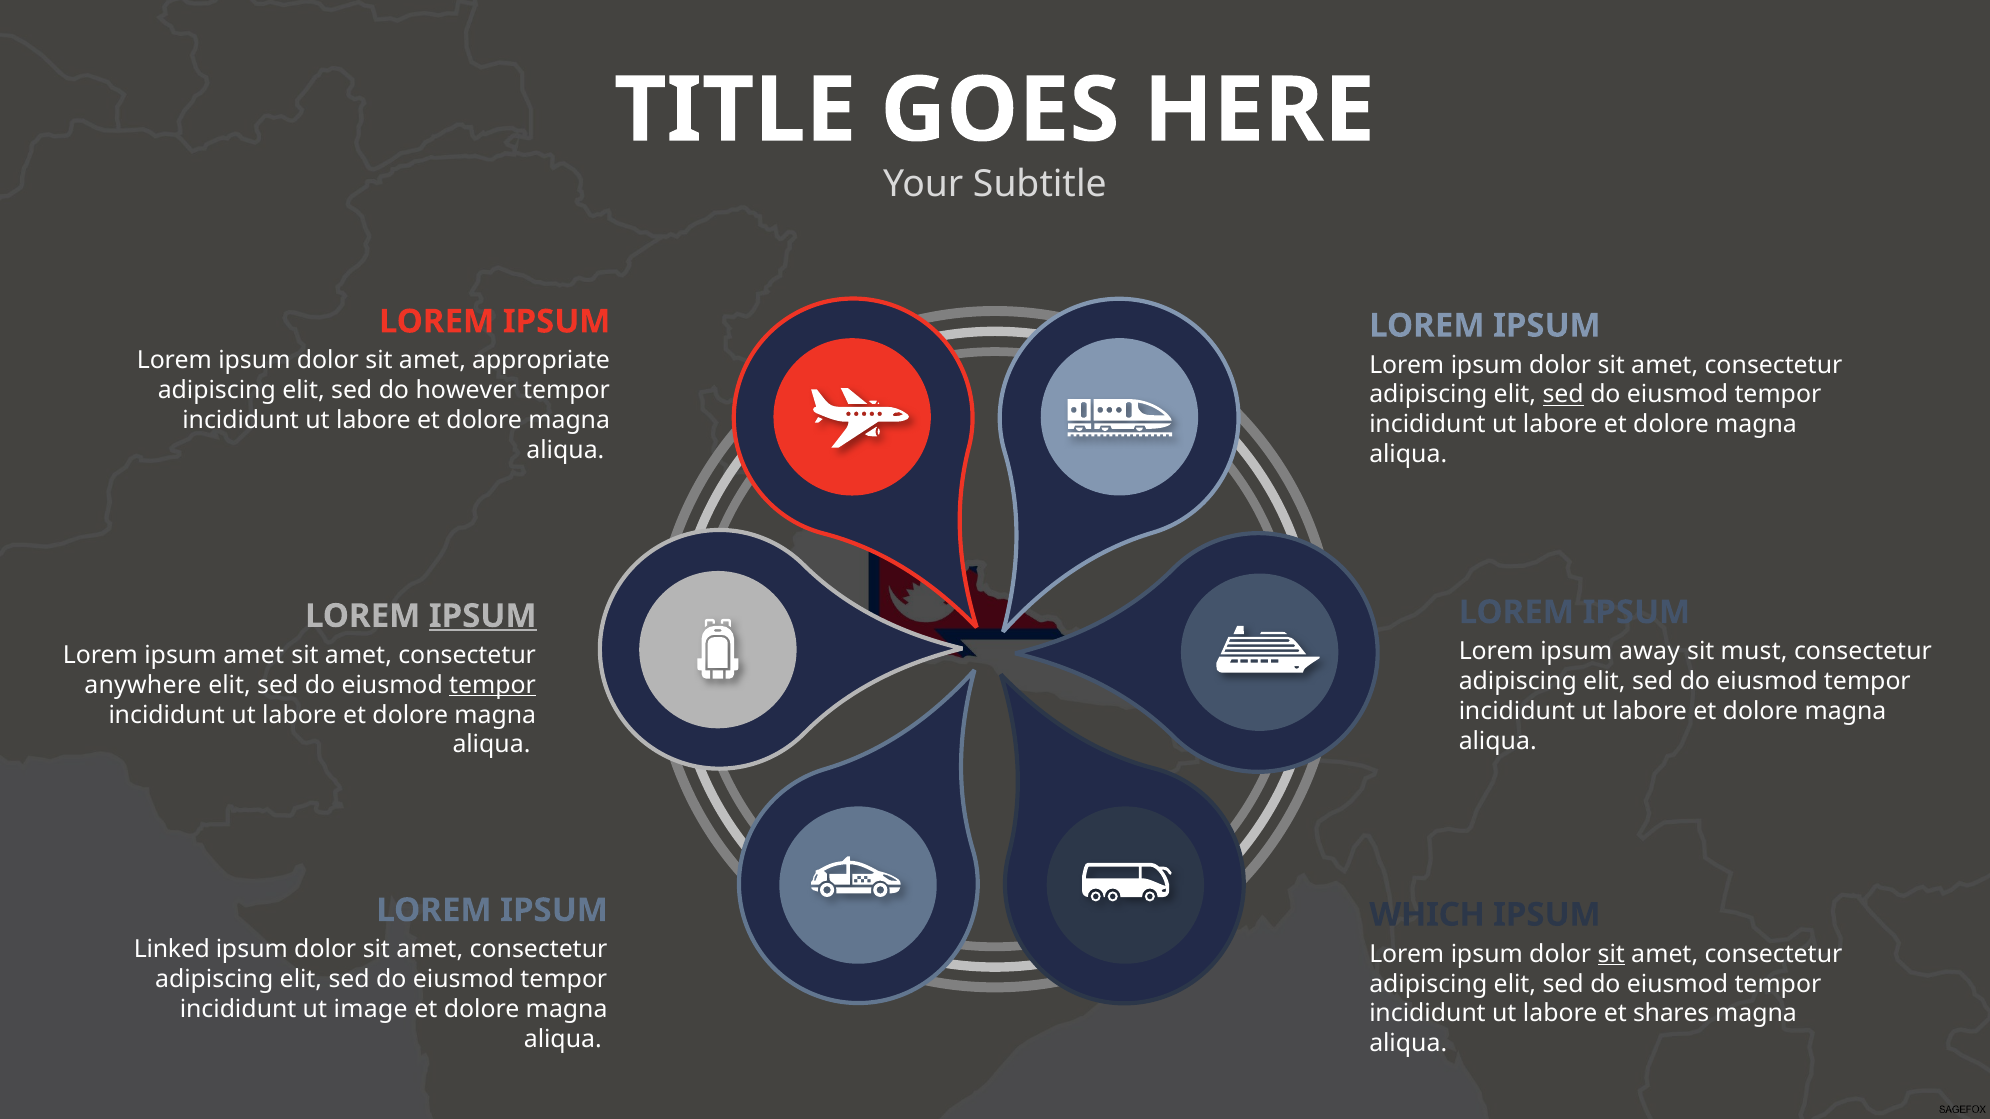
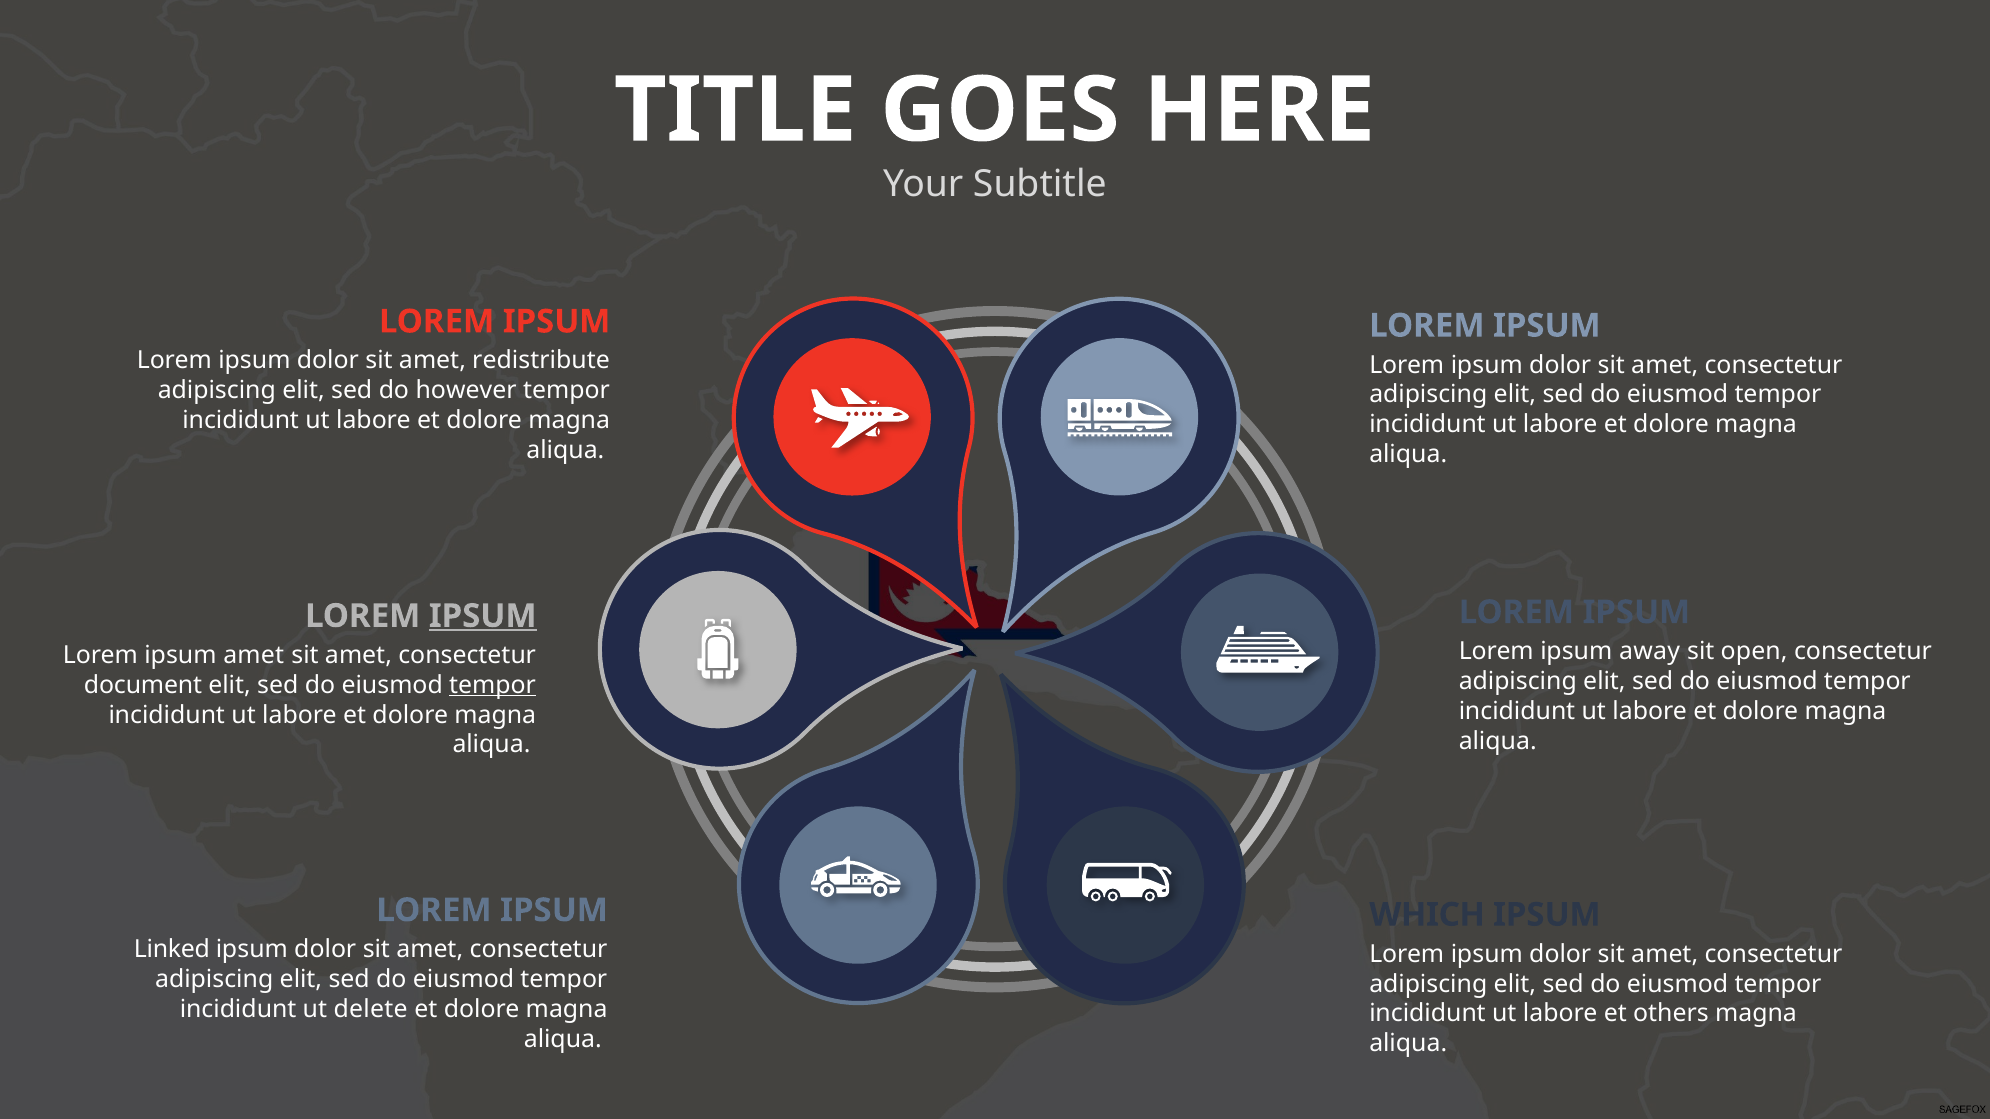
appropriate: appropriate -> redistribute
sed at (1563, 395) underline: present -> none
must: must -> open
anywhere: anywhere -> document
sit at (1611, 954) underline: present -> none
image: image -> delete
shares: shares -> others
